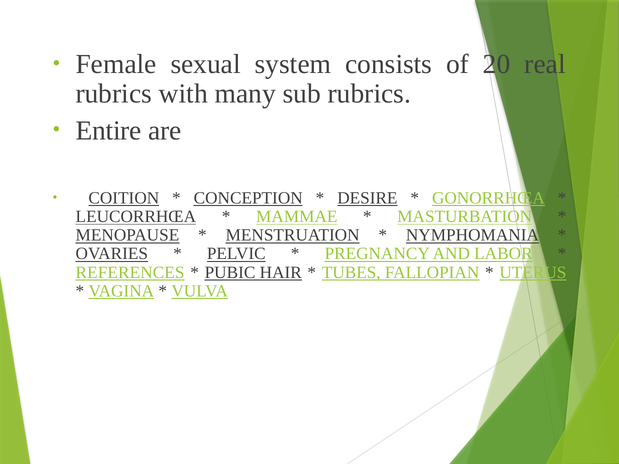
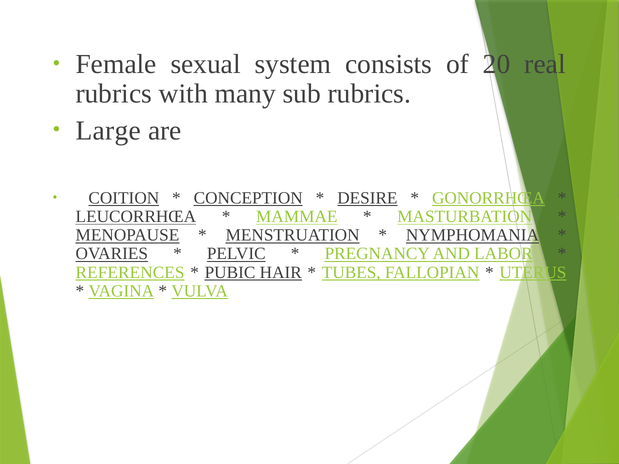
Entire: Entire -> Large
